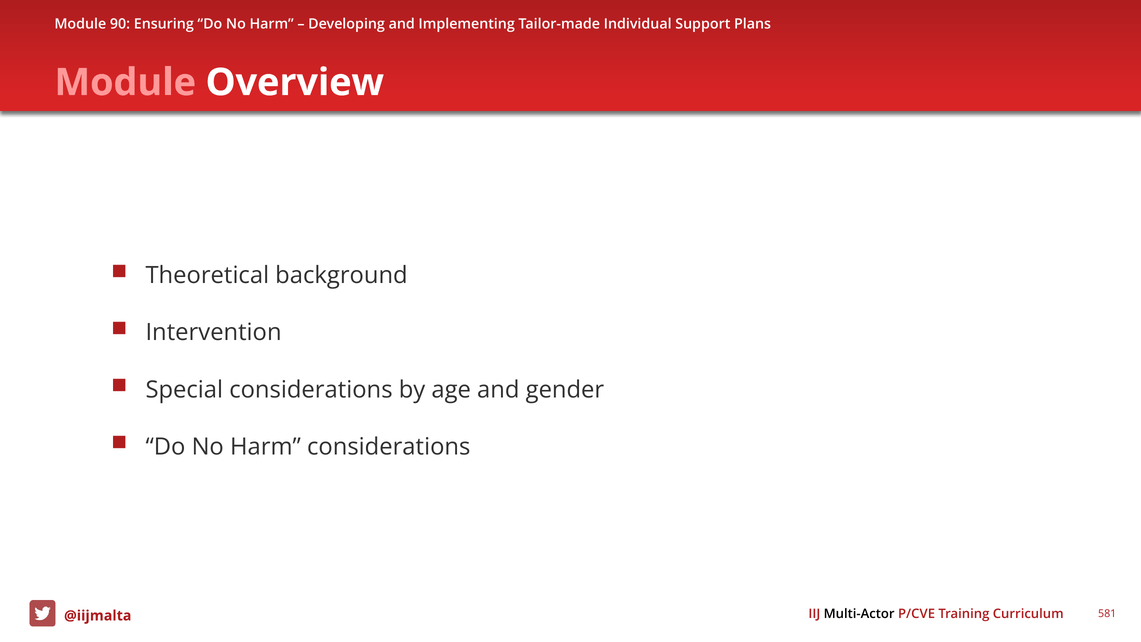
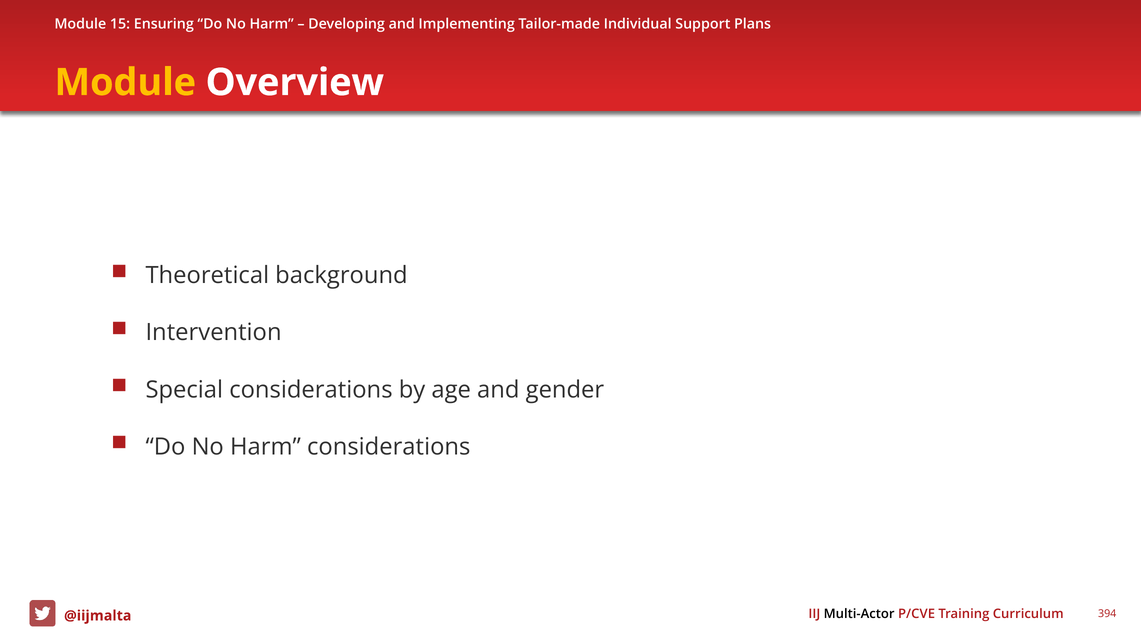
90: 90 -> 15
Module at (125, 83) colour: pink -> yellow
581: 581 -> 394
